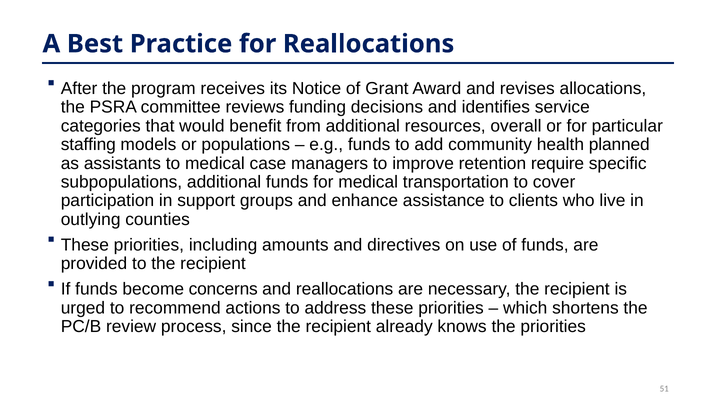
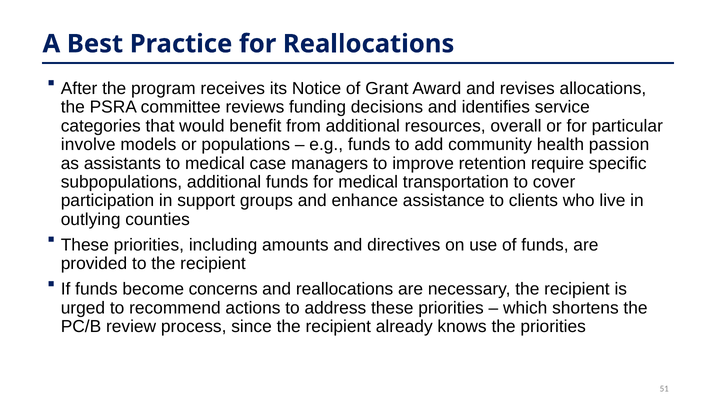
staffing: staffing -> involve
planned: planned -> passion
